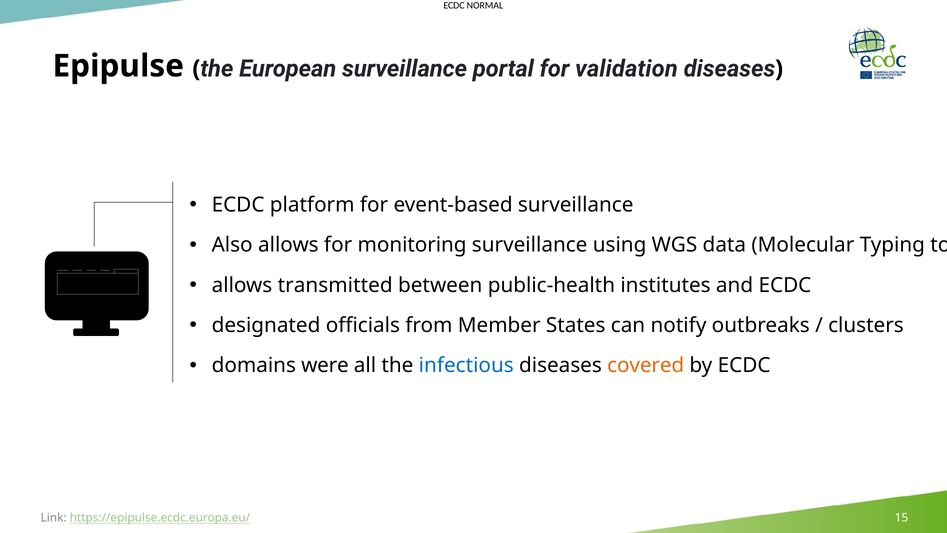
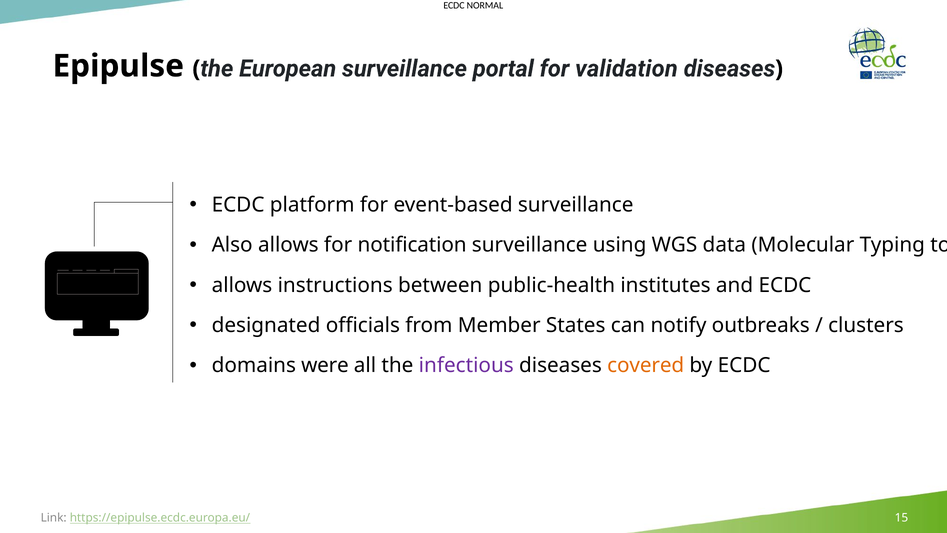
monitoring: monitoring -> notification
transmitted: transmitted -> instructions
infectious colour: blue -> purple
